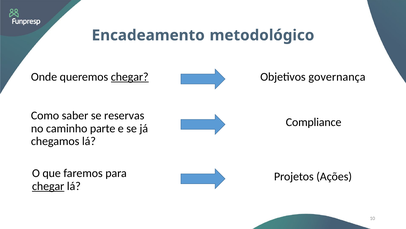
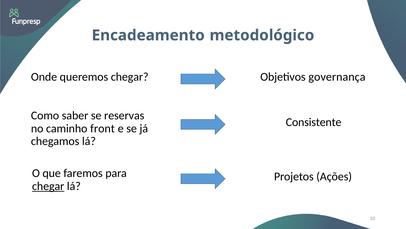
chegar at (130, 77) underline: present -> none
Compliance: Compliance -> Consistente
parte: parte -> front
